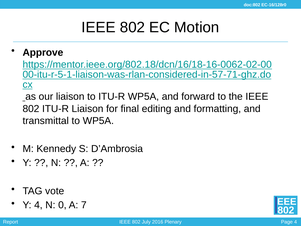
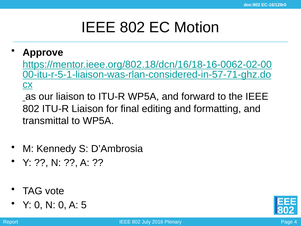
Y 4: 4 -> 0
7: 7 -> 5
